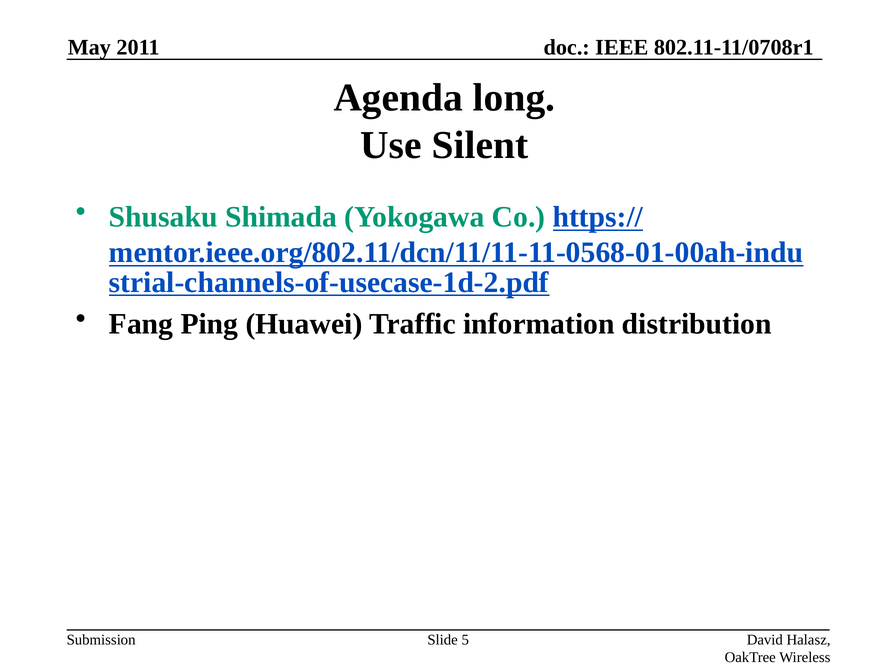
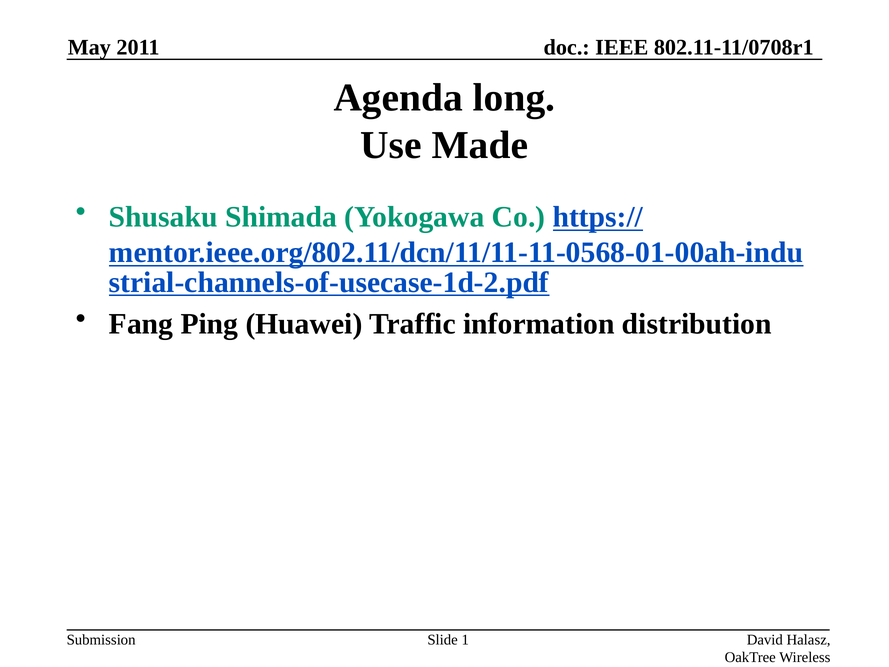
Silent: Silent -> Made
5: 5 -> 1
